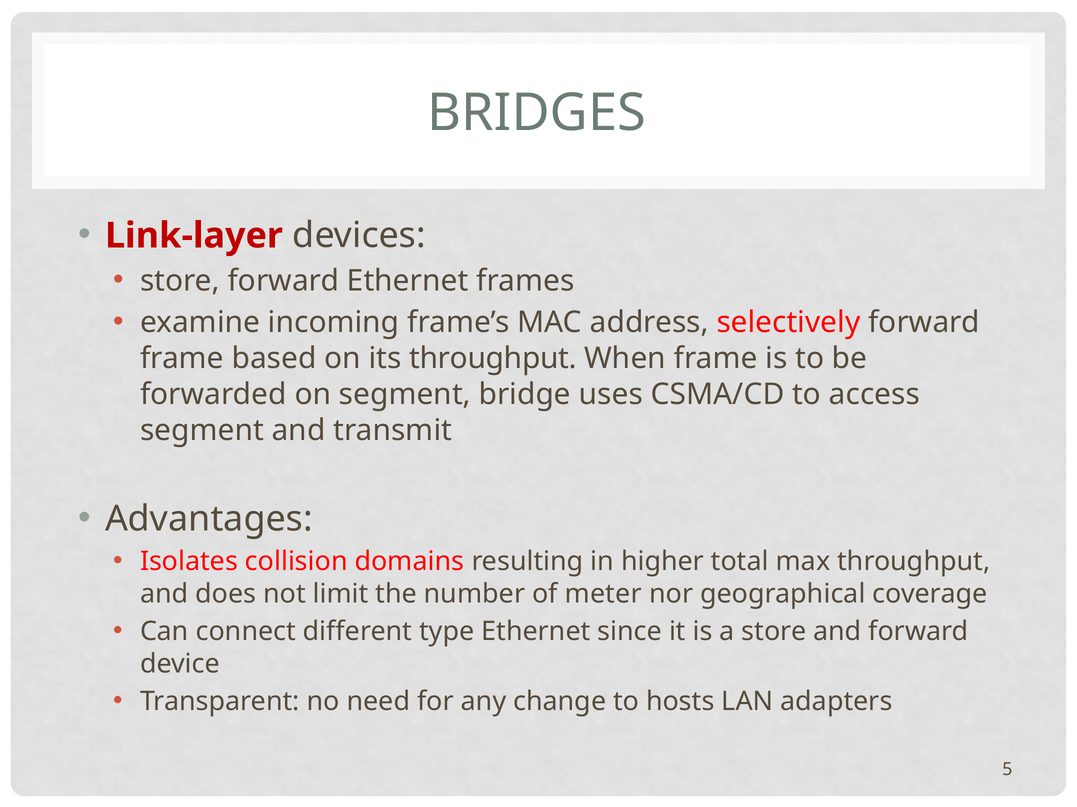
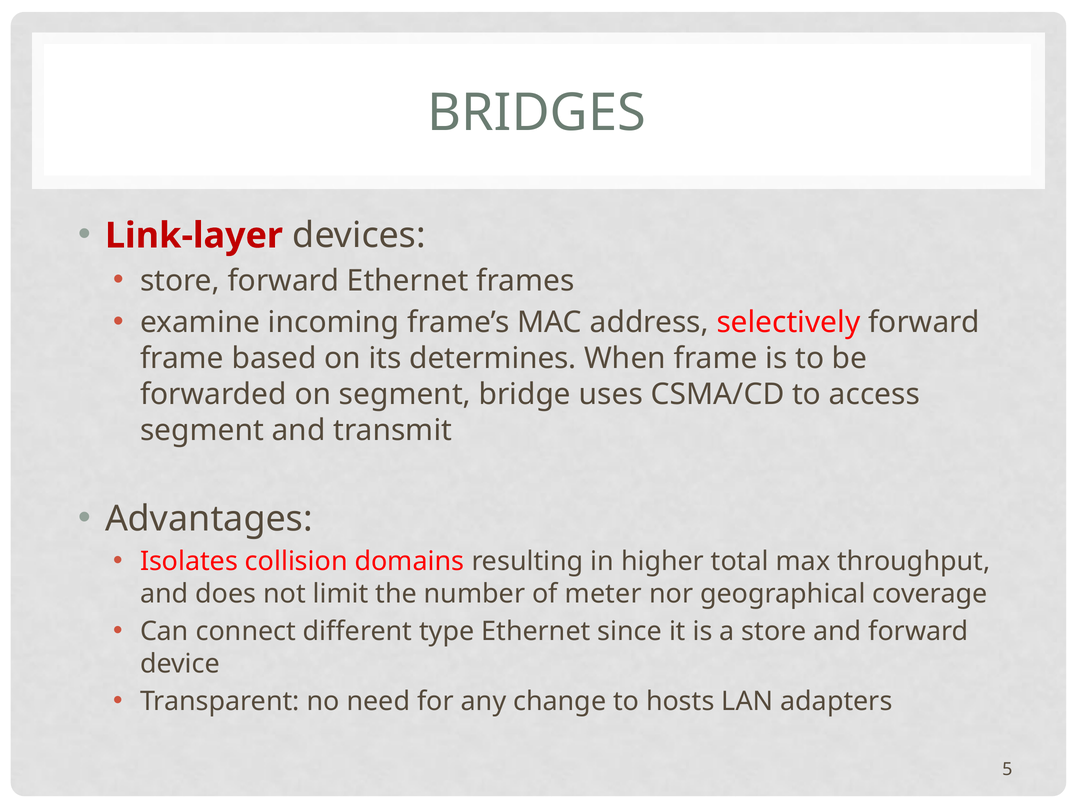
its throughput: throughput -> determines
